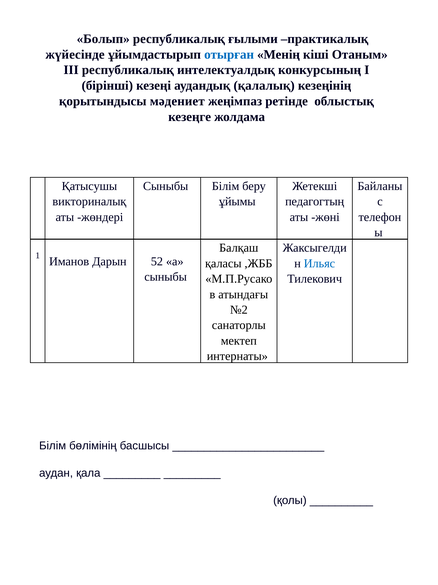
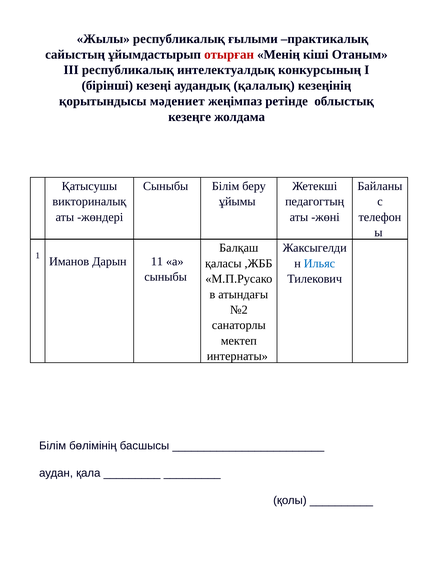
Болып: Болып -> Жылы
жүйесінде: жүйесінде -> сайыстың
отырған colour: blue -> red
52: 52 -> 11
